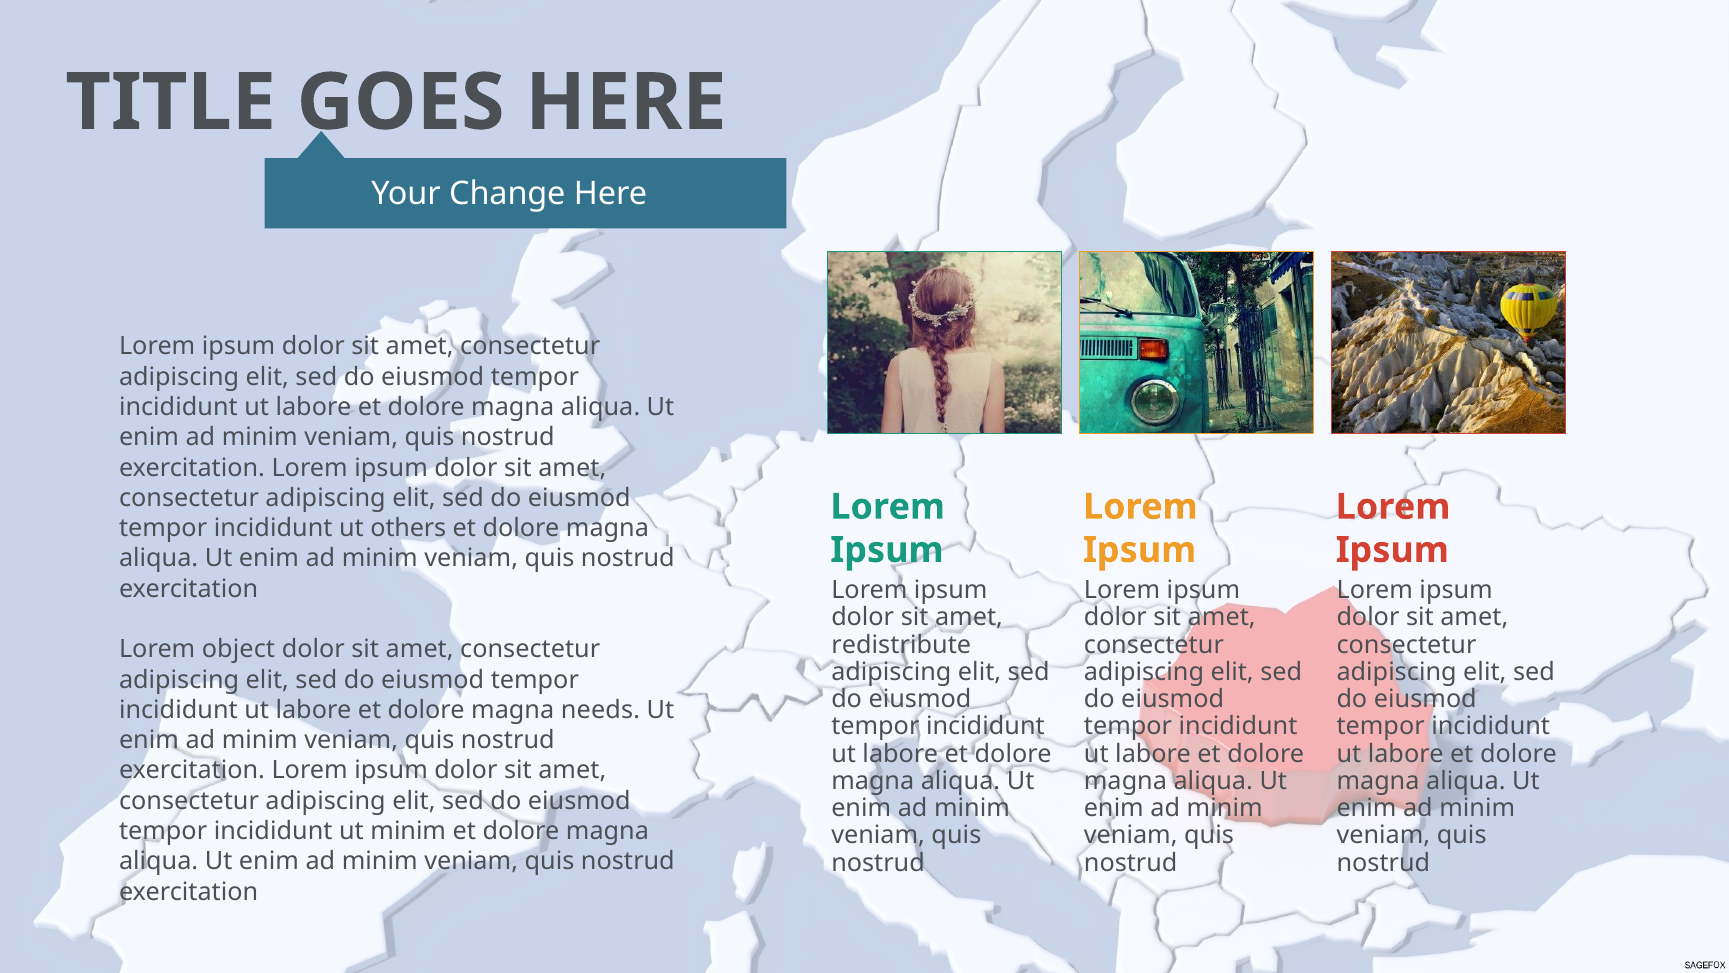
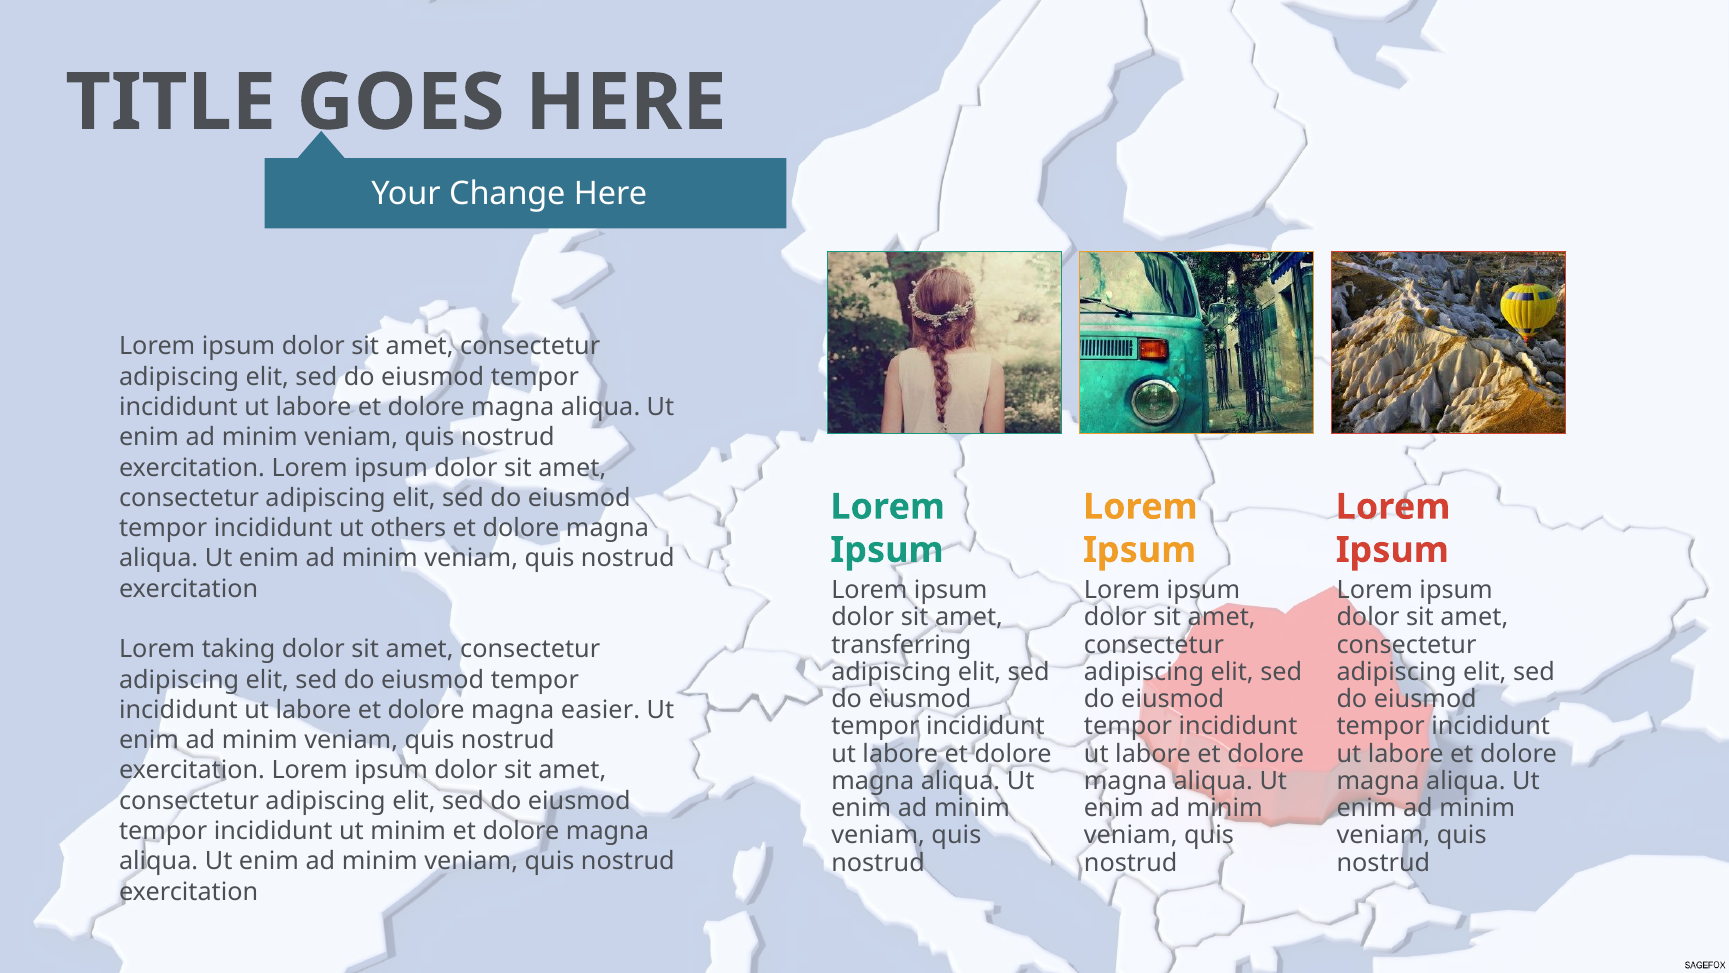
redistribute: redistribute -> transferring
object: object -> taking
needs: needs -> easier
